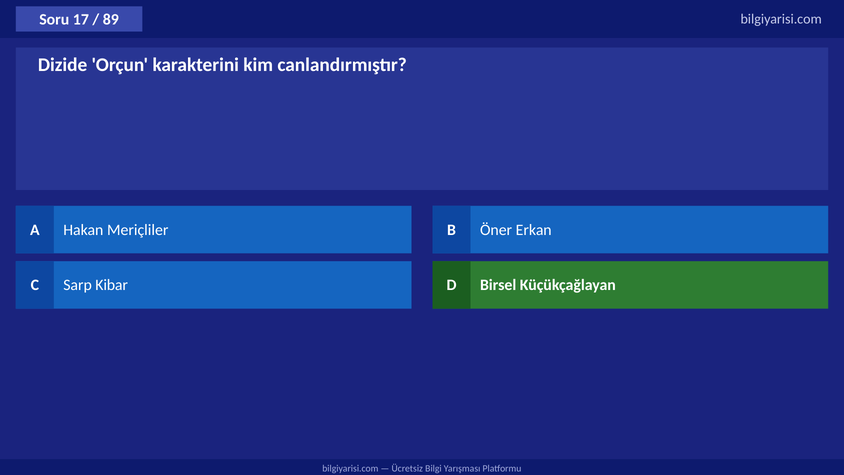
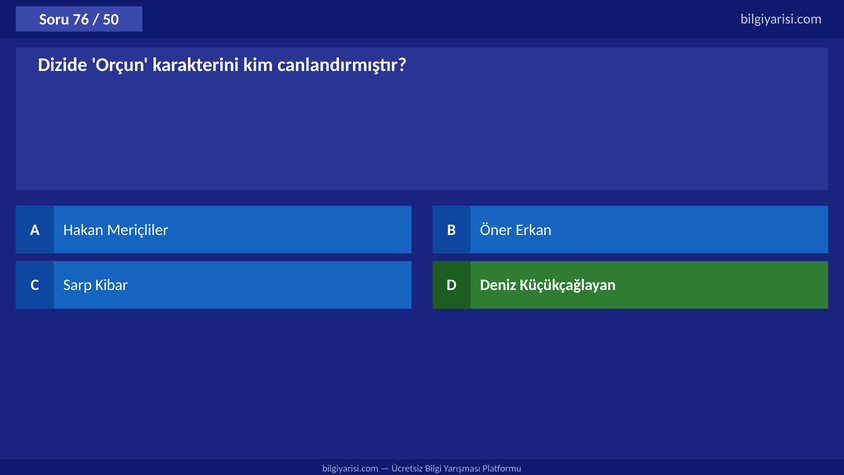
17: 17 -> 76
89: 89 -> 50
Birsel: Birsel -> Deniz
